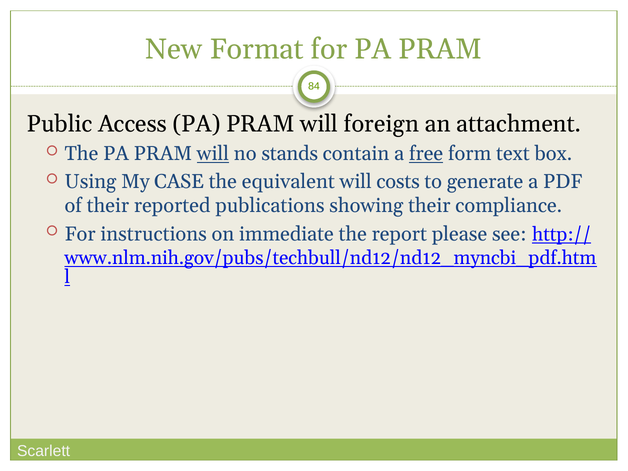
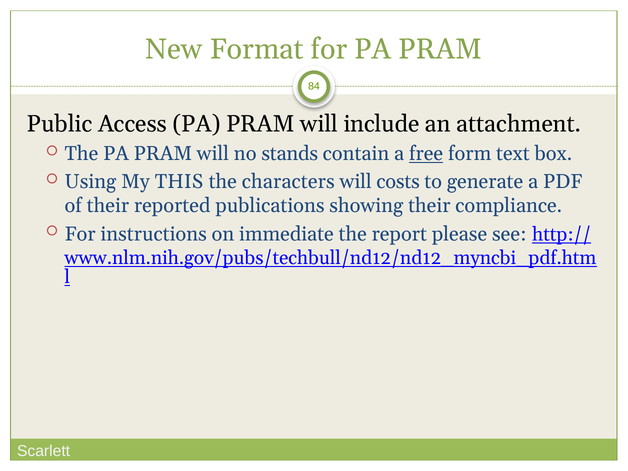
foreign: foreign -> include
will at (213, 154) underline: present -> none
CASE: CASE -> THIS
equivalent: equivalent -> characters
